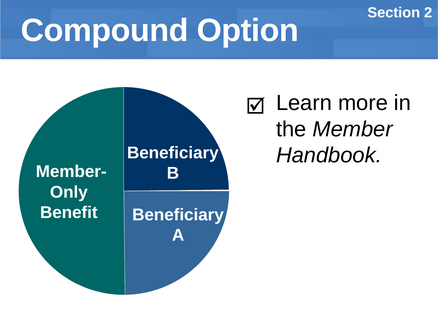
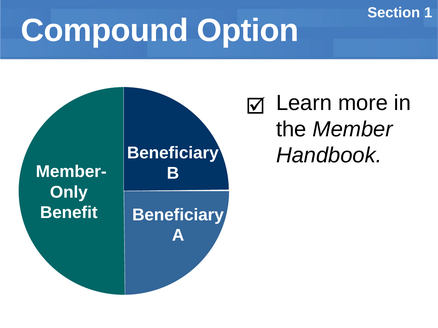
2: 2 -> 1
